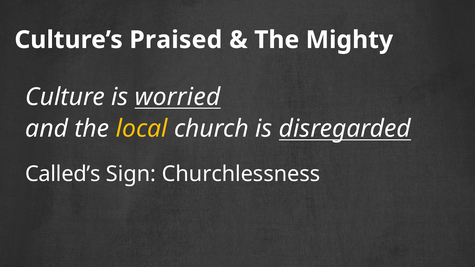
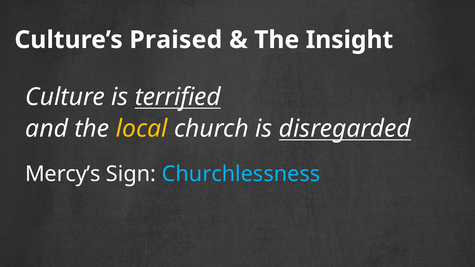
Mighty: Mighty -> Insight
worried: worried -> terrified
Called’s: Called’s -> Mercy’s
Churchlessness colour: white -> light blue
